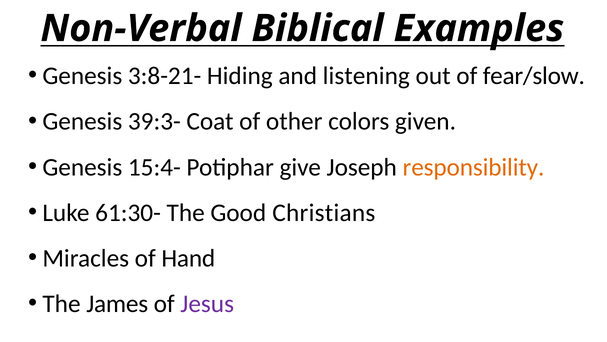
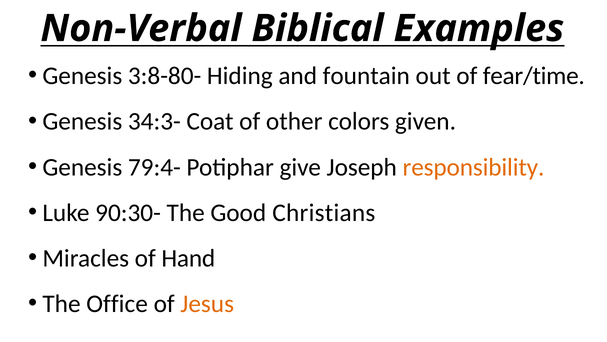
3:8-21-: 3:8-21- -> 3:8-80-
listening: listening -> fountain
fear/slow: fear/slow -> fear/time
39:3-: 39:3- -> 34:3-
15:4-: 15:4- -> 79:4-
61:30-: 61:30- -> 90:30-
James: James -> Office
Jesus colour: purple -> orange
